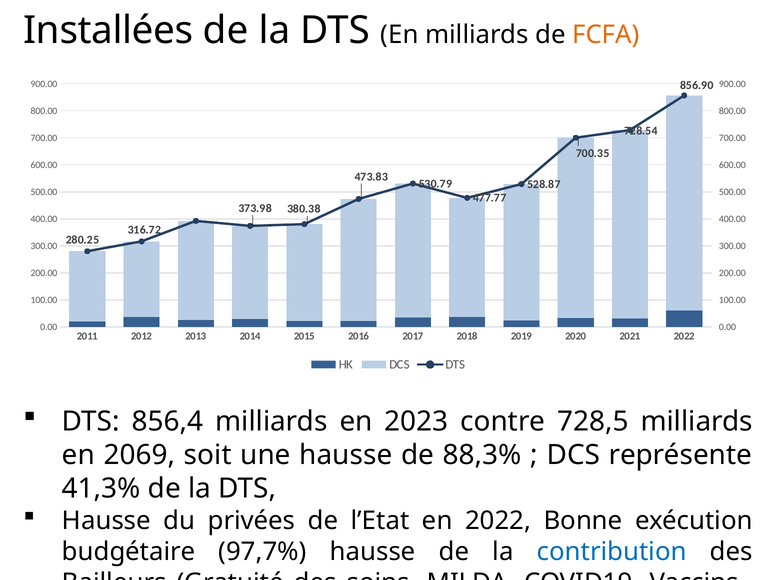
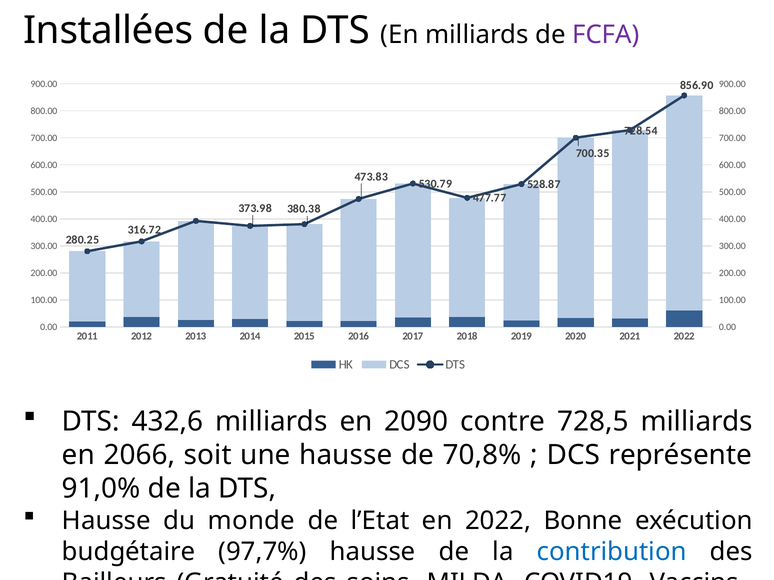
FCFA colour: orange -> purple
856,4: 856,4 -> 432,6
2023: 2023 -> 2090
2069: 2069 -> 2066
88,3%: 88,3% -> 70,8%
41,3%: 41,3% -> 91,0%
privées: privées -> monde
